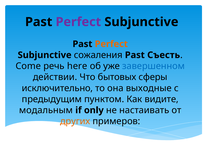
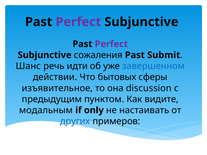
Perfect at (111, 44) colour: orange -> purple
Съесть: Съесть -> Submit
Come: Come -> Шанс
here: here -> идти
исключительно: исключительно -> изъявительное
выходные: выходные -> discussion
других colour: orange -> blue
